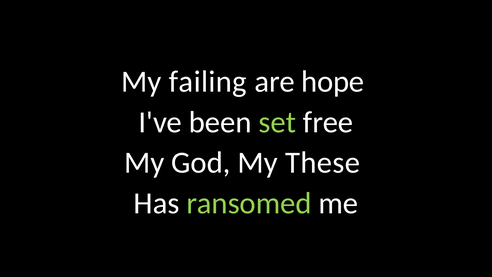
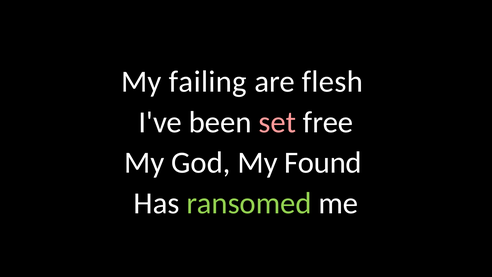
hope: hope -> flesh
set colour: light green -> pink
These: These -> Found
